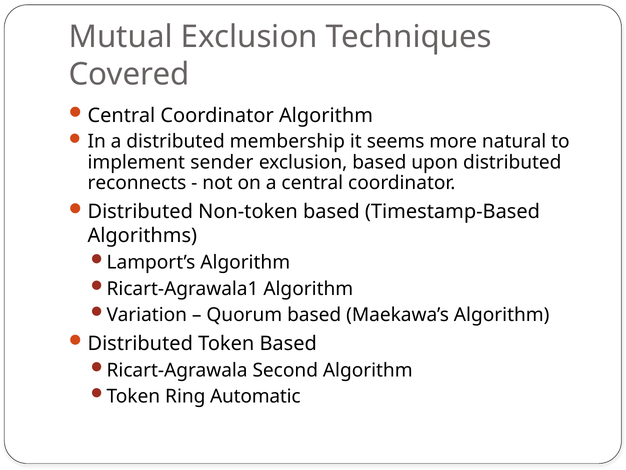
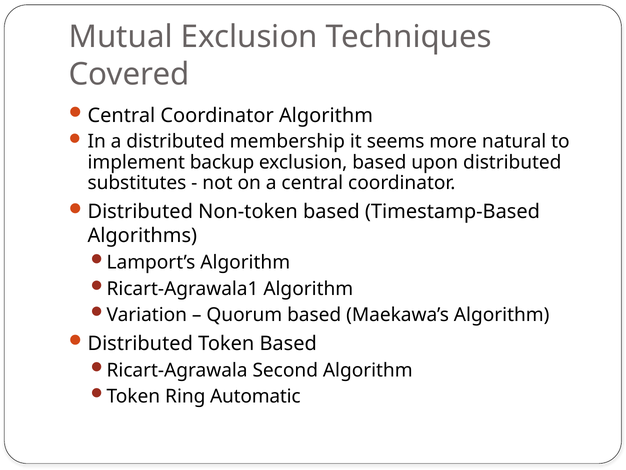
sender: sender -> backup
reconnects: reconnects -> substitutes
